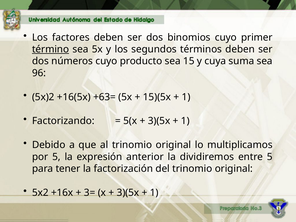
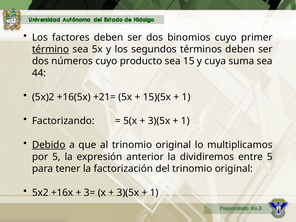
96: 96 -> 44
+63=: +63= -> +21=
Debido underline: none -> present
